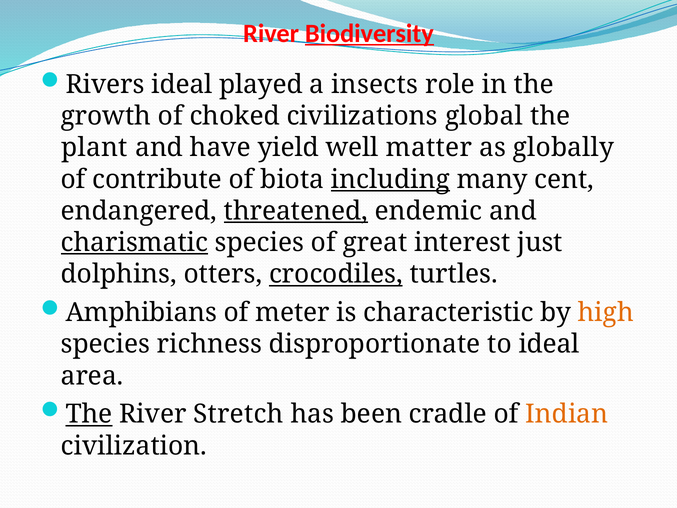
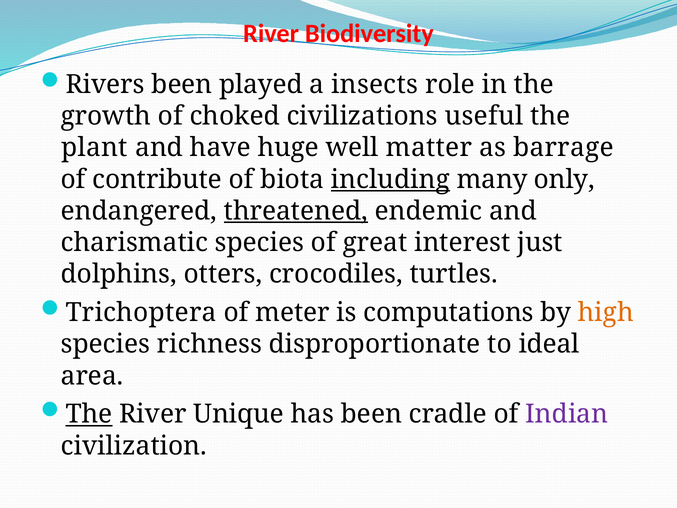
Biodiversity underline: present -> none
Rivers ideal: ideal -> been
global: global -> useful
yield: yield -> huge
globally: globally -> barrage
cent: cent -> only
charismatic underline: present -> none
crocodiles underline: present -> none
Amphibians: Amphibians -> Trichoptera
characteristic: characteristic -> computations
Stretch: Stretch -> Unique
Indian colour: orange -> purple
